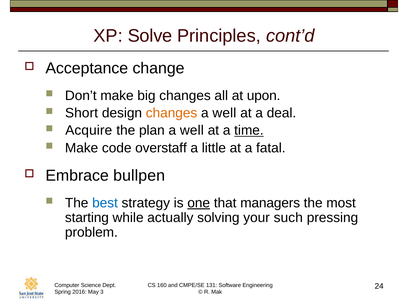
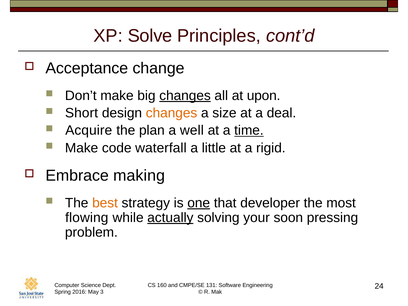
changes at (185, 96) underline: none -> present
well at (224, 113): well -> size
overstaff: overstaff -> waterfall
fatal: fatal -> rigid
bullpen: bullpen -> making
best colour: blue -> orange
managers: managers -> developer
starting: starting -> flowing
actually underline: none -> present
such: such -> soon
